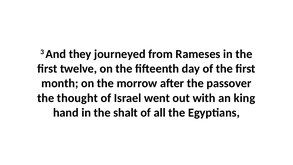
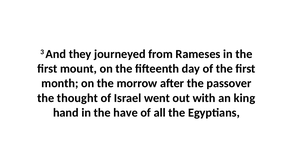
twelve: twelve -> mount
shalt: shalt -> have
